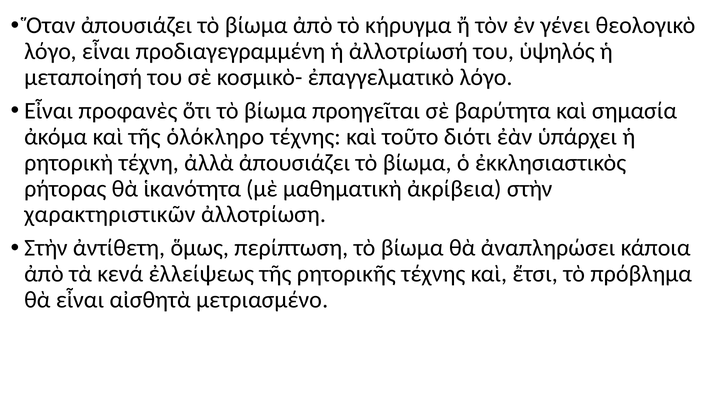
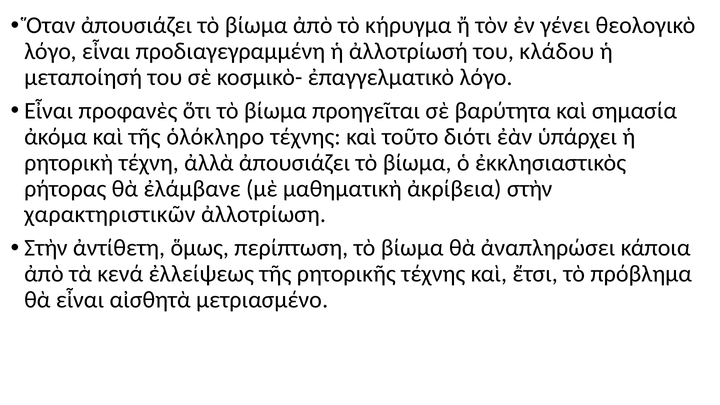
ὑψηλός: ὑψηλός -> κλάδου
ἱκανότητα: ἱκανότητα -> ἐλάμβανε
